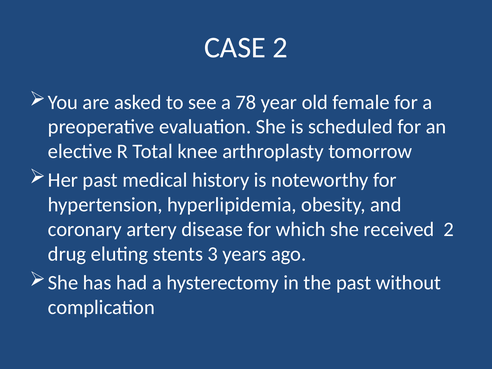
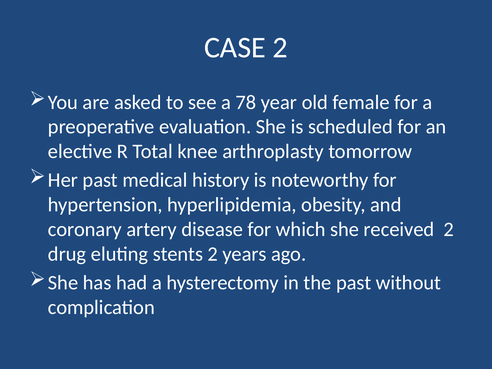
stents 3: 3 -> 2
